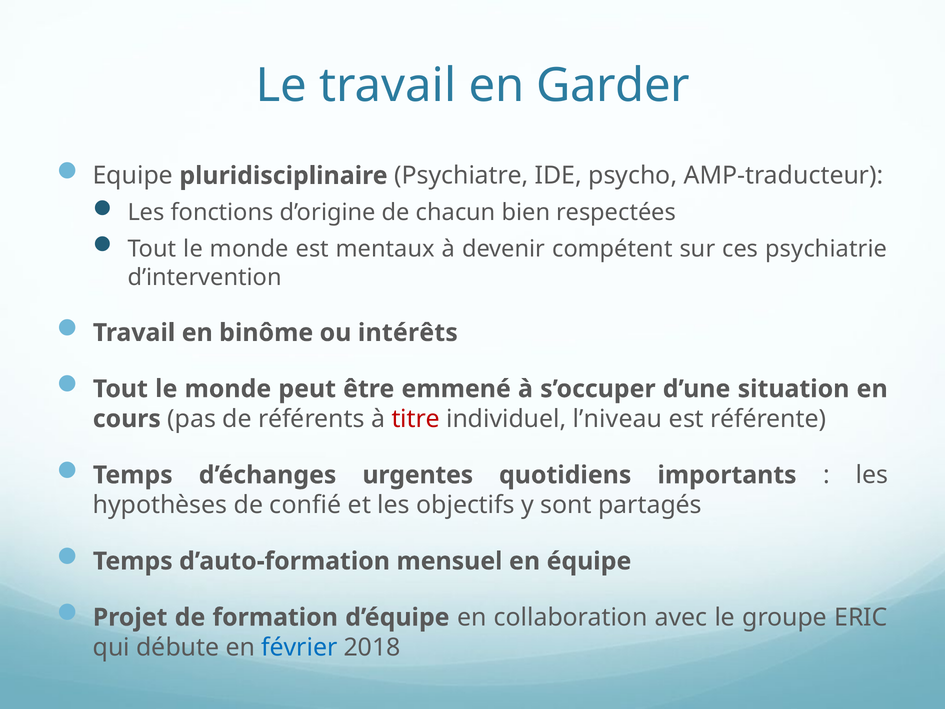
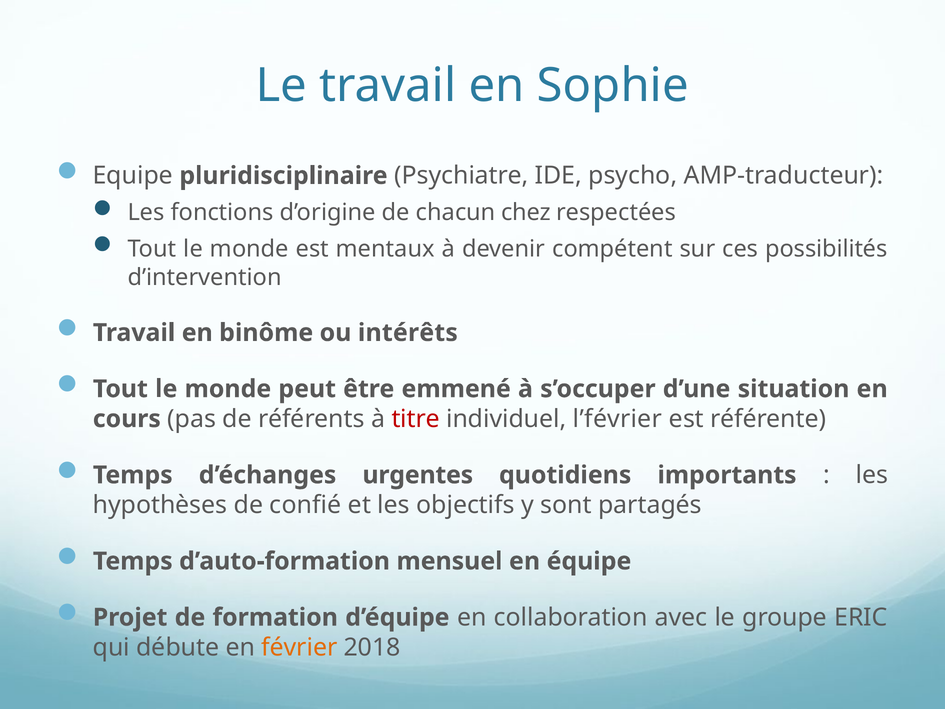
Garder: Garder -> Sophie
bien: bien -> chez
psychiatrie: psychiatrie -> possibilités
l’niveau: l’niveau -> l’février
février colour: blue -> orange
